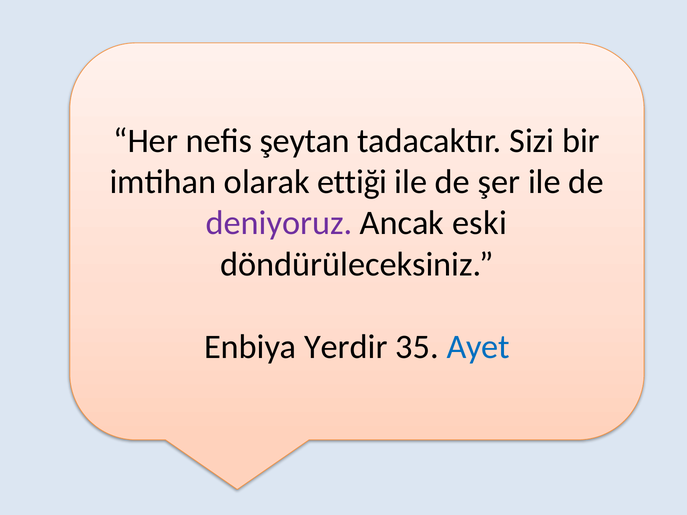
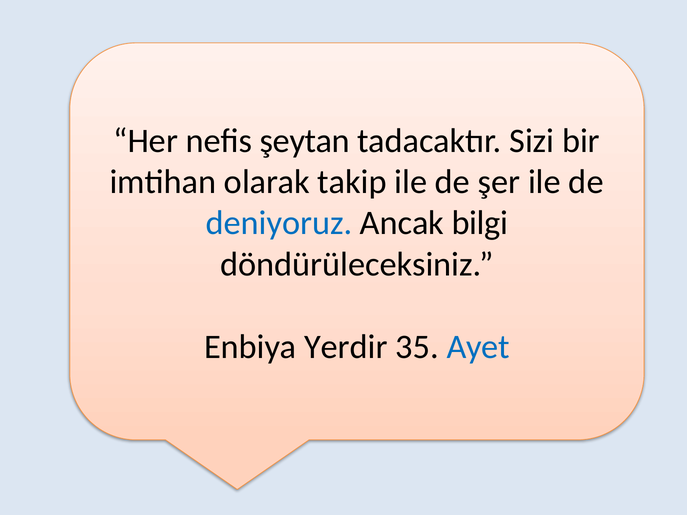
ettiği: ettiği -> takip
deniyoruz colour: purple -> blue
eski: eski -> bilgi
